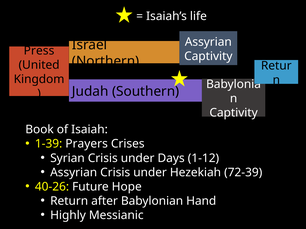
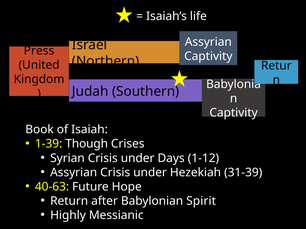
Prayers: Prayers -> Though
72-39: 72-39 -> 31-39
40-26: 40-26 -> 40-63
Hand: Hand -> Spirit
